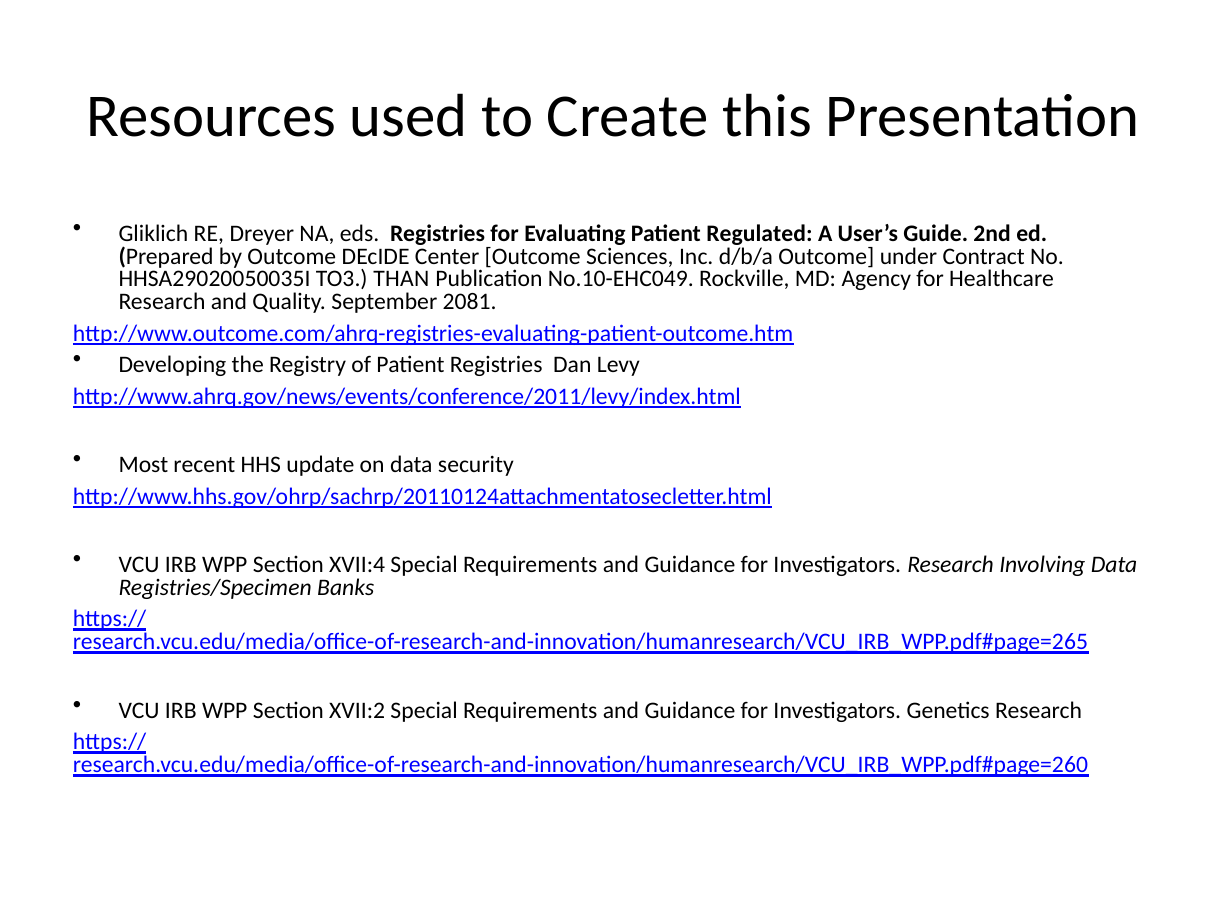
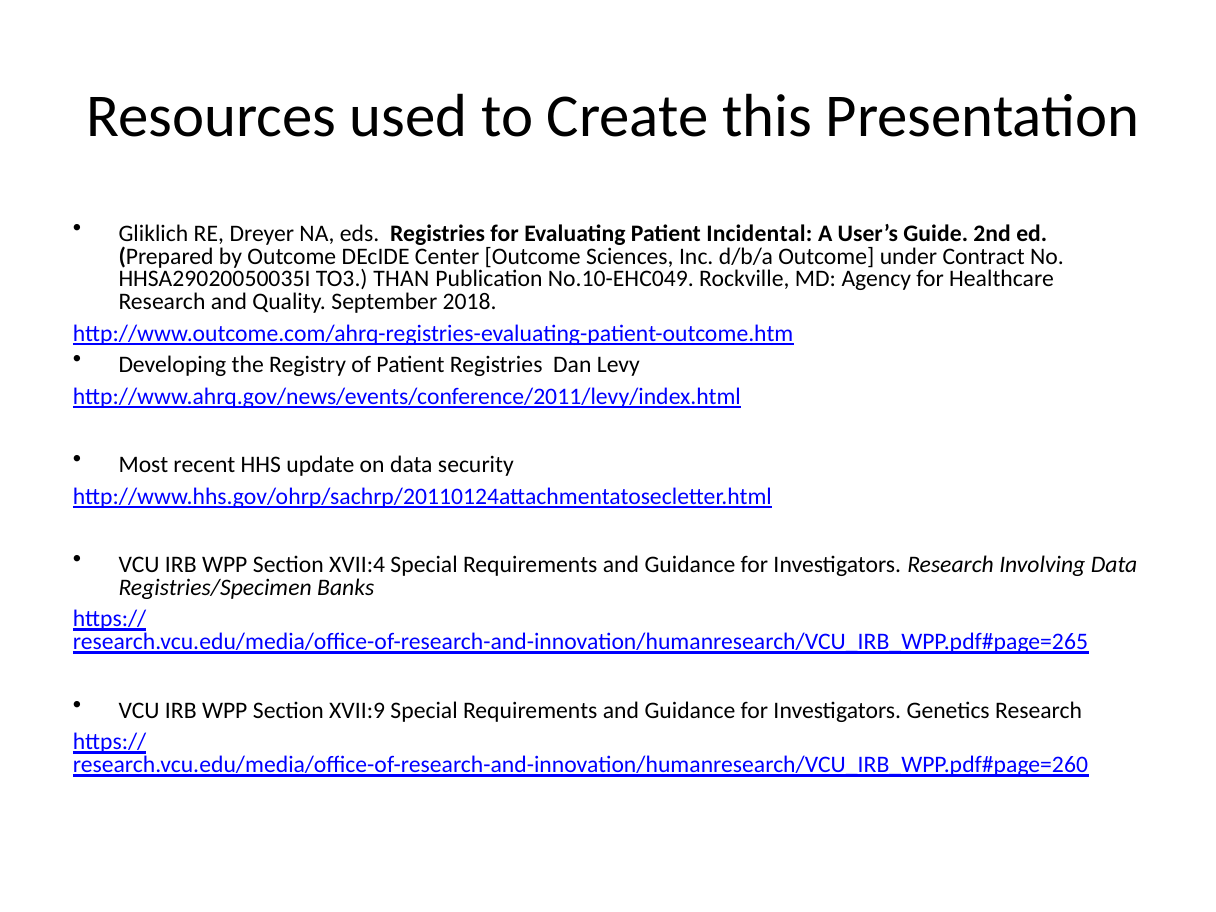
Regulated: Regulated -> Incidental
2081: 2081 -> 2018
XVII:2: XVII:2 -> XVII:9
